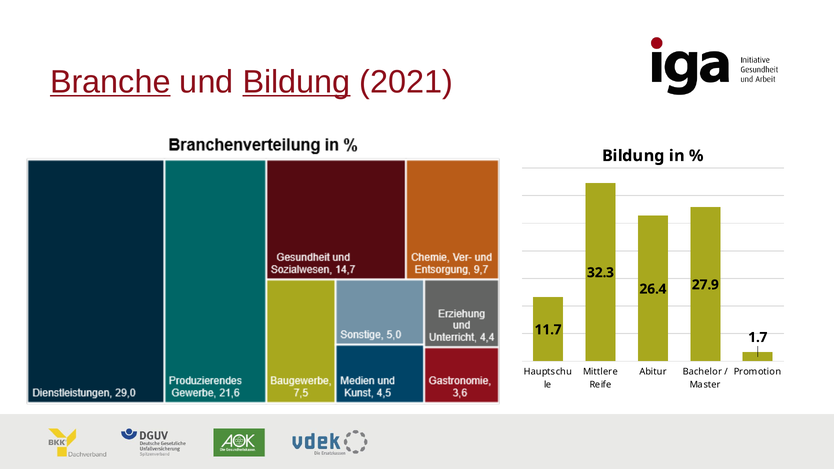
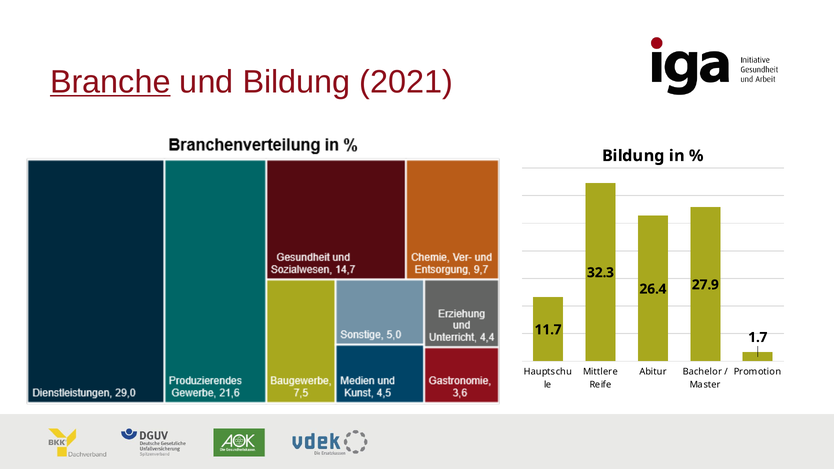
Bildung at (296, 82) underline: present -> none
